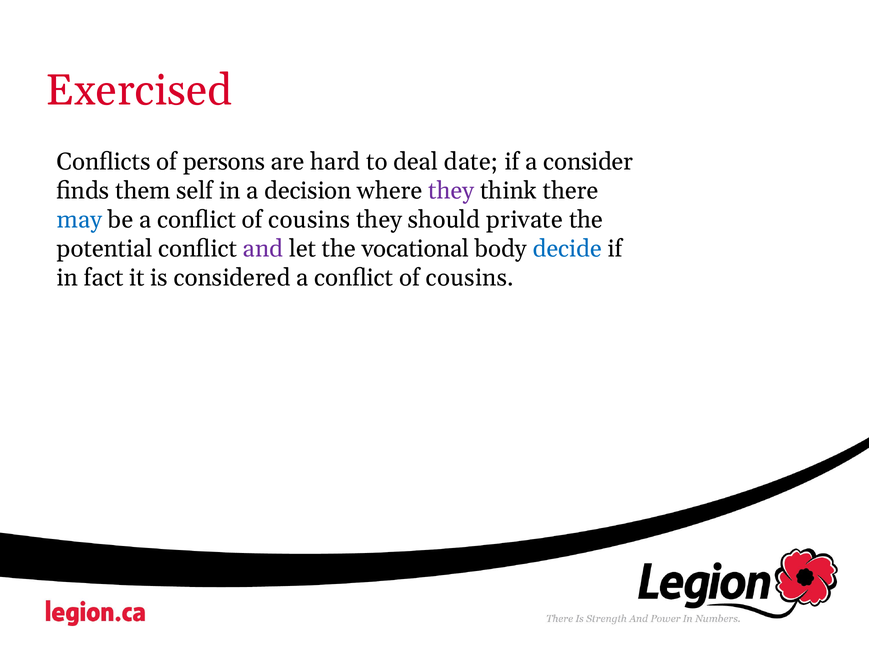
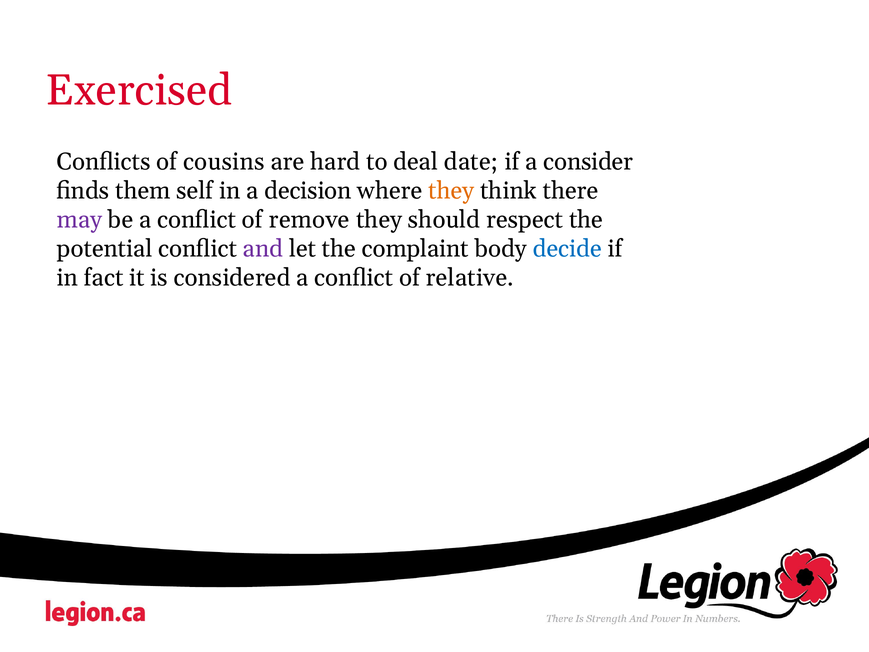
persons: persons -> cousins
they at (451, 191) colour: purple -> orange
may colour: blue -> purple
cousins at (309, 220): cousins -> remove
private: private -> respect
vocational: vocational -> complaint
cousins at (470, 278): cousins -> relative
